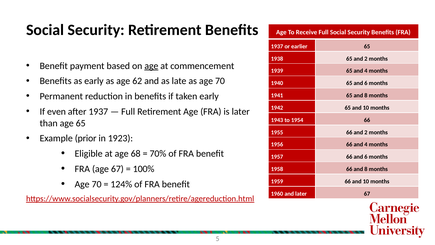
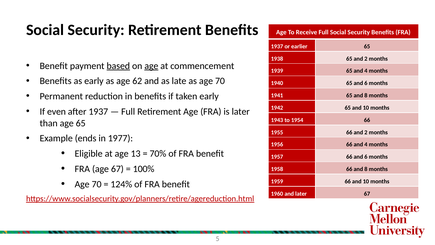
based underline: none -> present
prior: prior -> ends
1923: 1923 -> 1977
68: 68 -> 13
